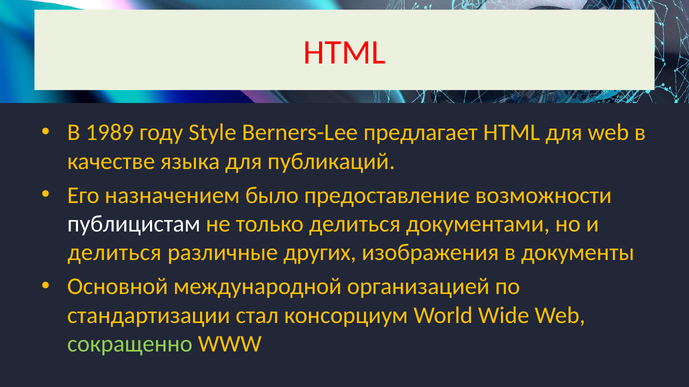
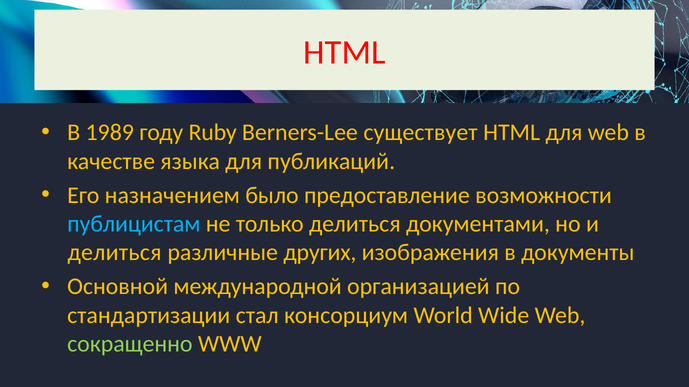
Style: Style -> Ruby
предлагает: предлагает -> существует
публицистам colour: white -> light blue
